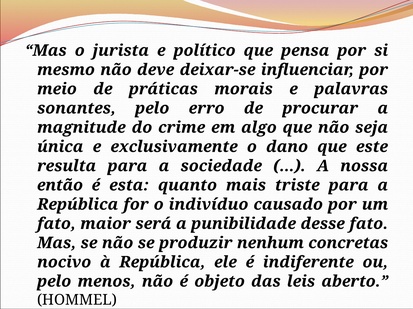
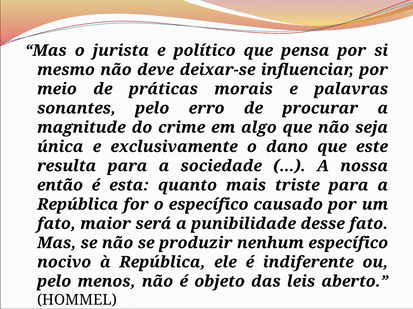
o indivíduo: indivíduo -> específico
nenhum concretas: concretas -> específico
